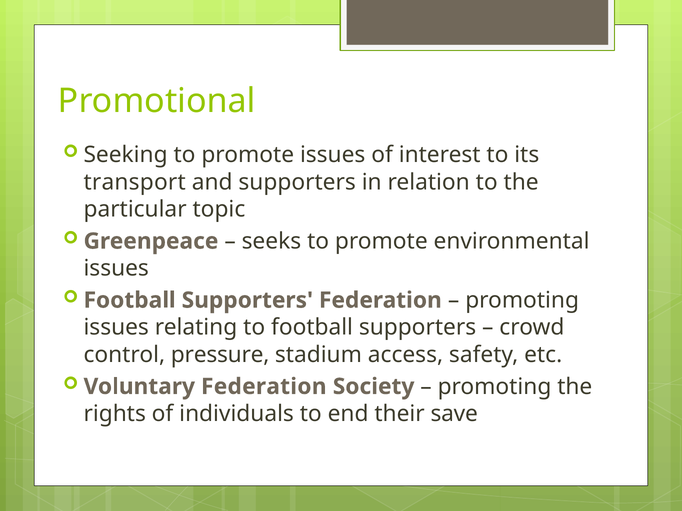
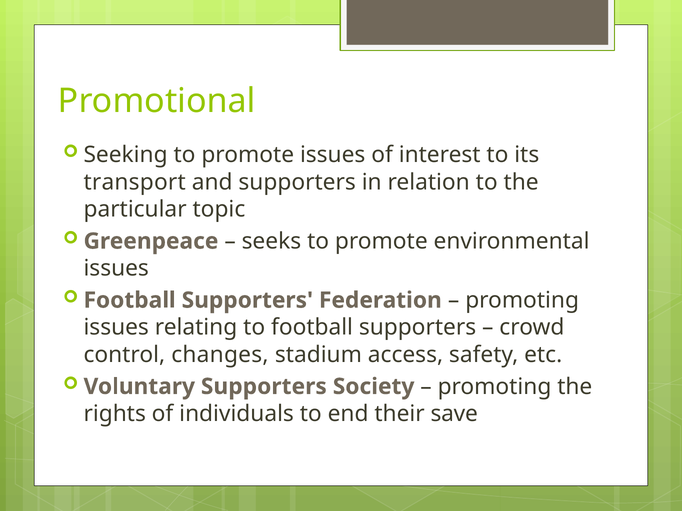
pressure: pressure -> changes
Voluntary Federation: Federation -> Supporters
